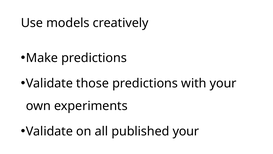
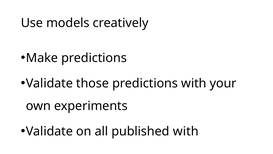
published your: your -> with
